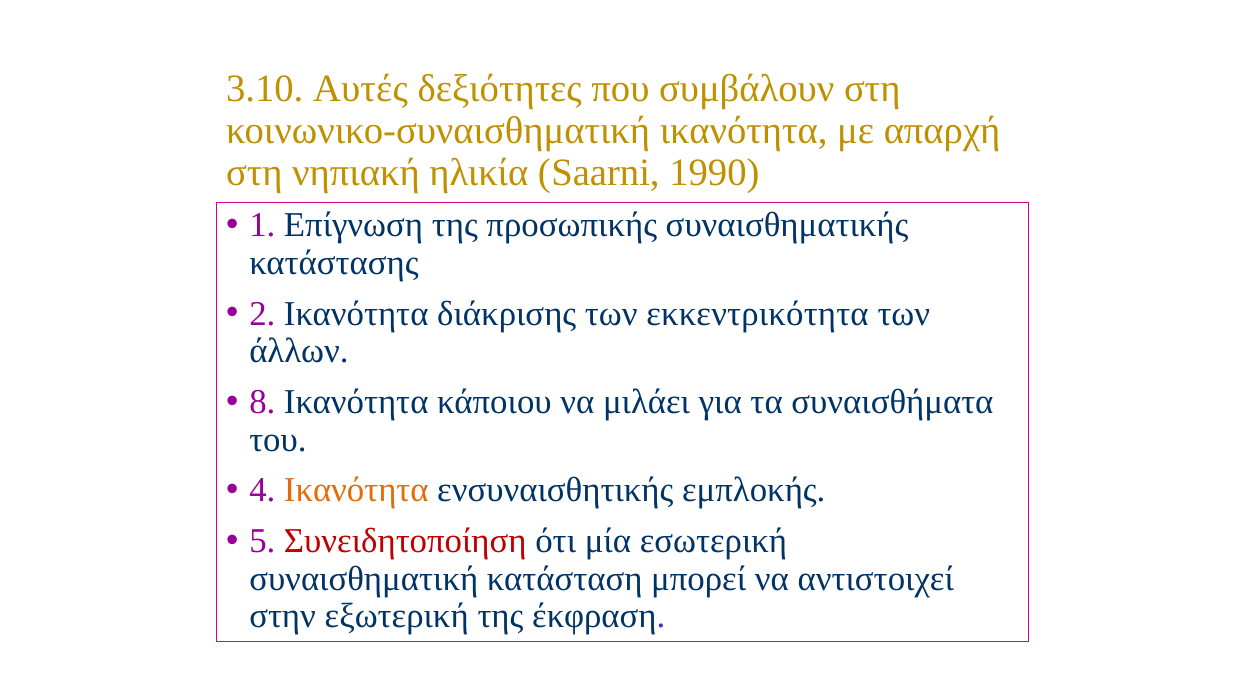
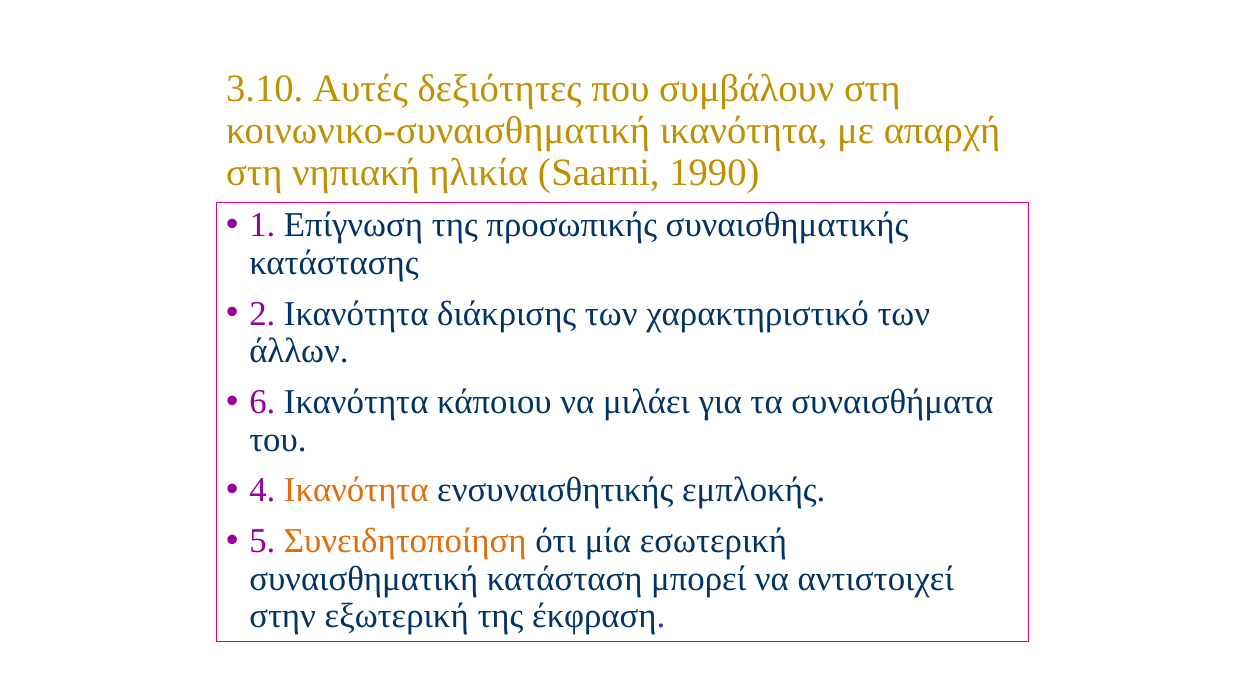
εκκεντρικότητα: εκκεντρικότητα -> χαρακτηριστικό
8: 8 -> 6
Συνειδητοποίηση colour: red -> orange
